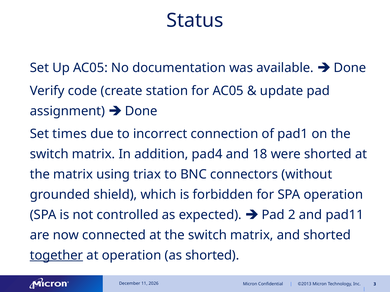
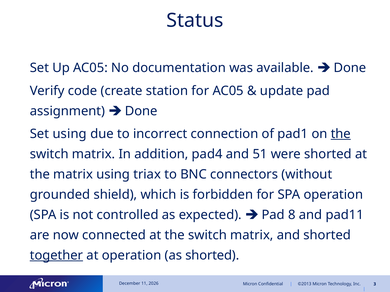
Set times: times -> using
the at (341, 134) underline: none -> present
18: 18 -> 51
2: 2 -> 8
